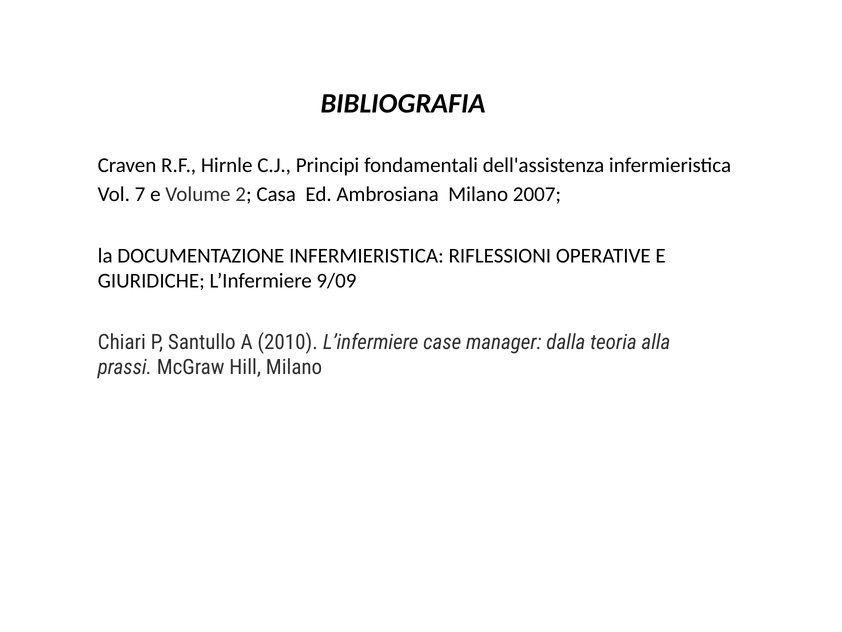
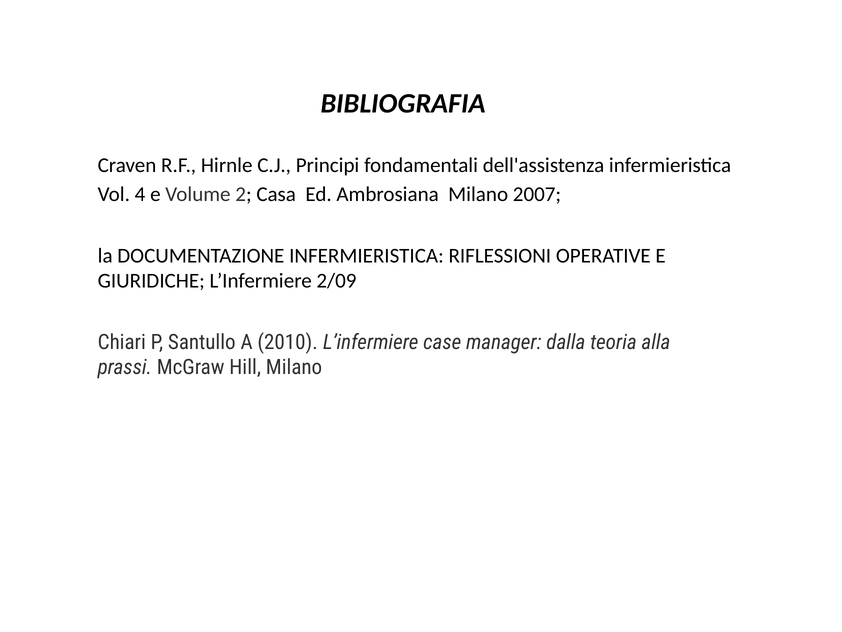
7: 7 -> 4
9/09: 9/09 -> 2/09
